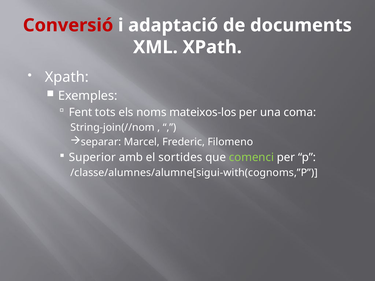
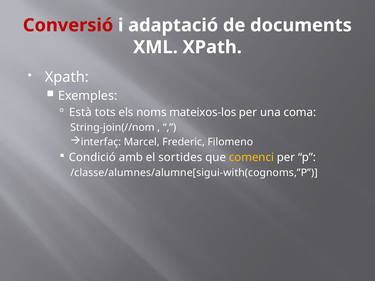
Fent: Fent -> Està
separar: separar -> interfaç
Superior: Superior -> Condició
comenci colour: light green -> yellow
